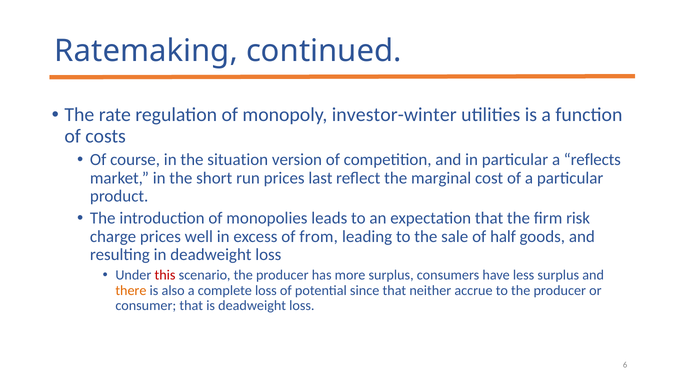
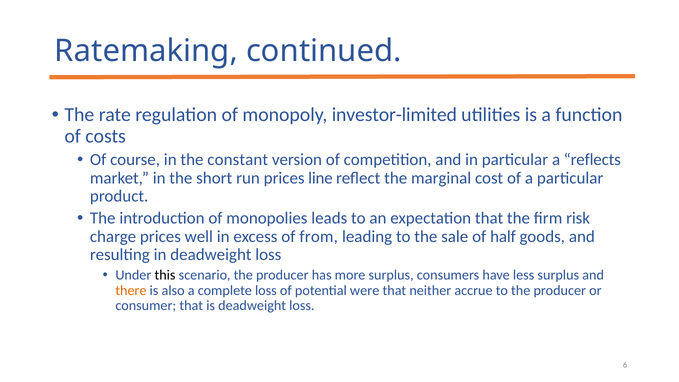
investor-winter: investor-winter -> investor-limited
situation: situation -> constant
last: last -> line
this colour: red -> black
since: since -> were
